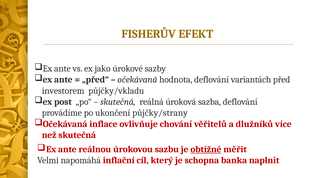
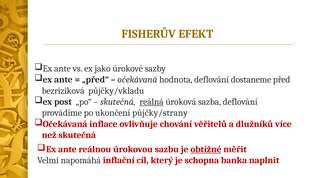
variantách: variantách -> dostaneme
investorem: investorem -> bezriziková
reálná underline: none -> present
